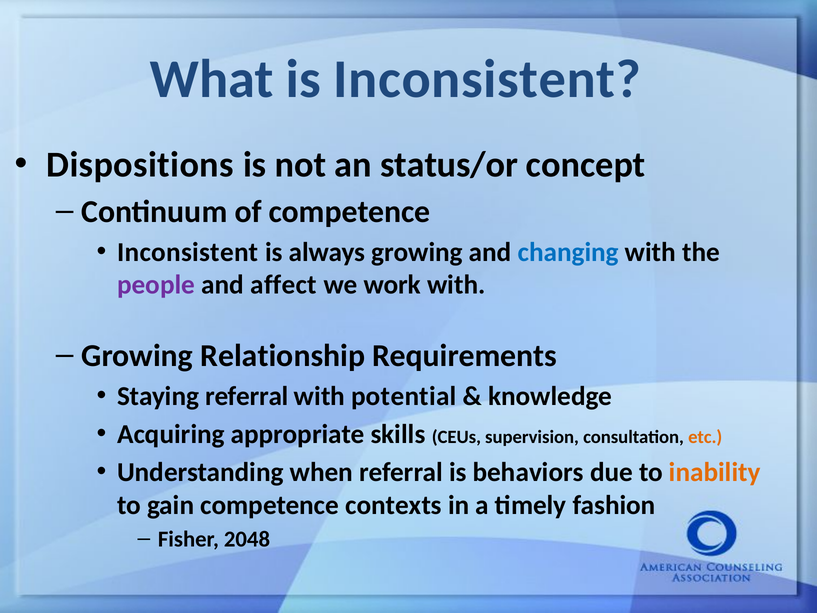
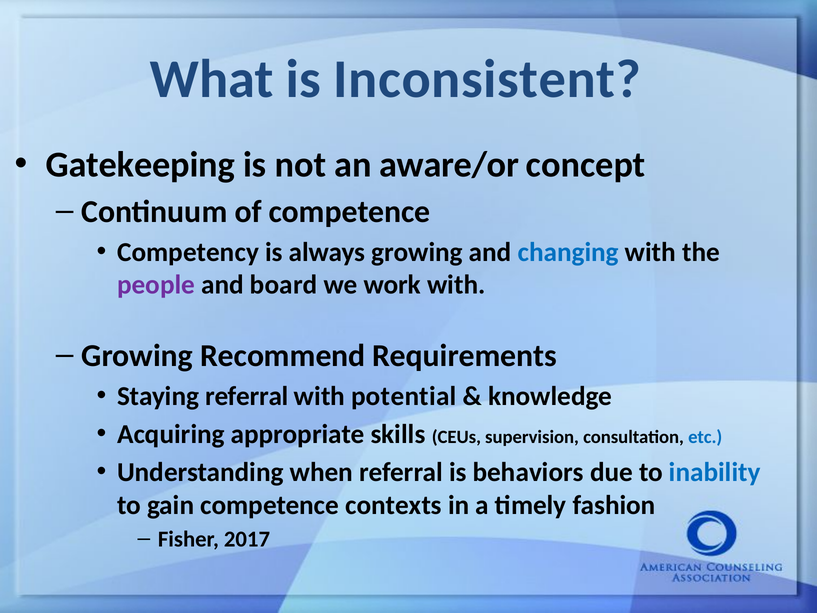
Dispositions: Dispositions -> Gatekeeping
status/or: status/or -> aware/or
Inconsistent at (188, 252): Inconsistent -> Competency
affect: affect -> board
Relationship: Relationship -> Recommend
etc colour: orange -> blue
inability colour: orange -> blue
2048: 2048 -> 2017
